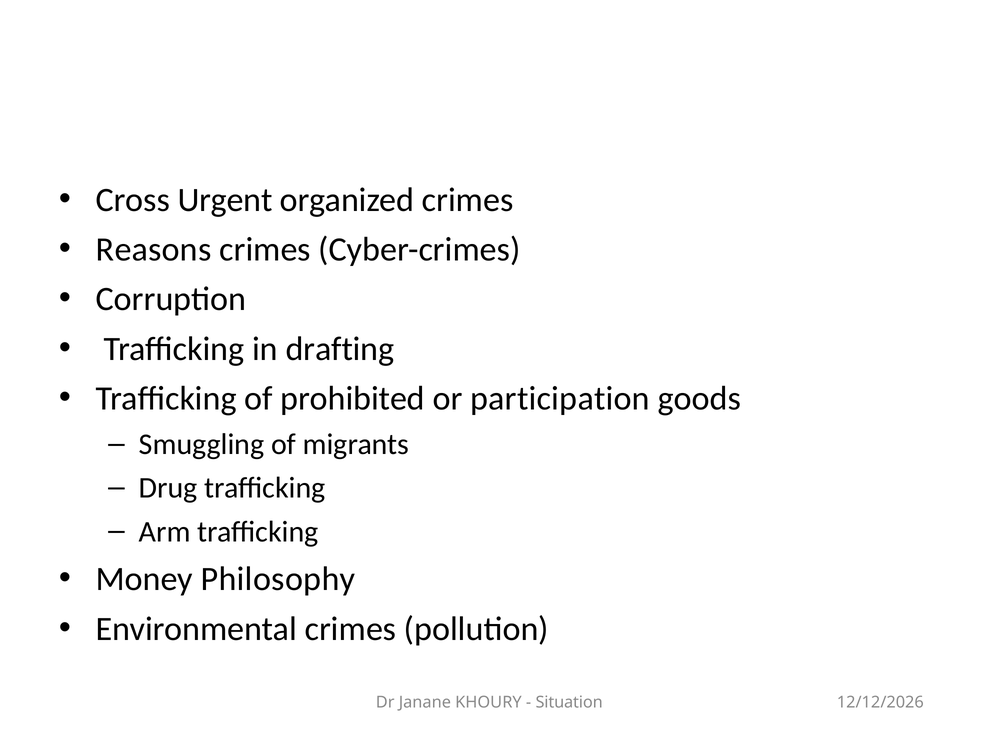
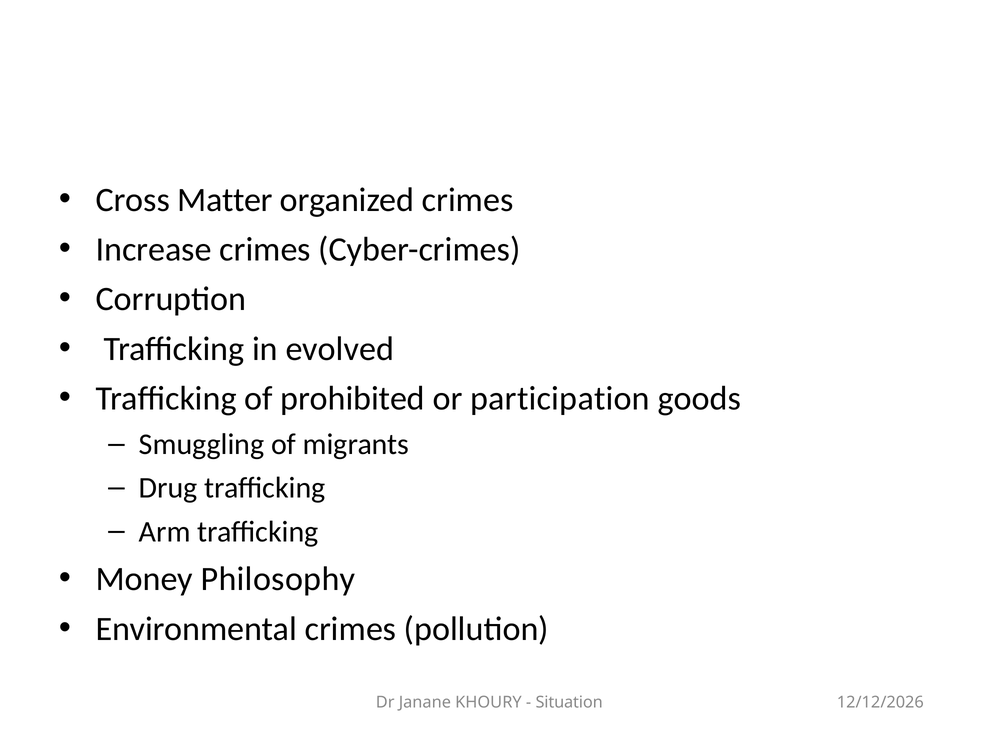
Urgent: Urgent -> Matter
Reasons: Reasons -> Increase
drafting: drafting -> evolved
